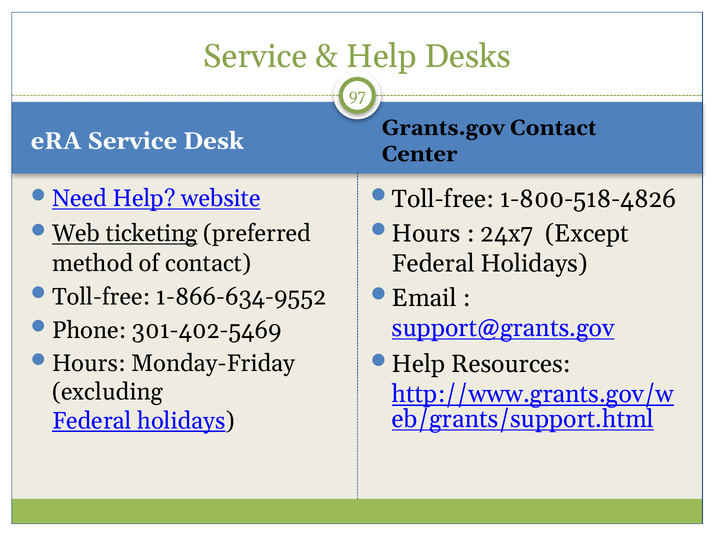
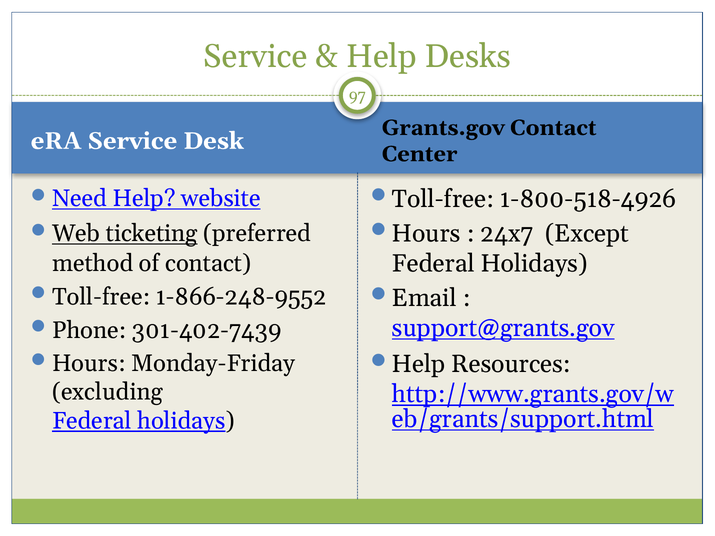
1-800-518-4826: 1-800-518-4826 -> 1-800-518-4926
1-866-634-9552: 1-866-634-9552 -> 1-866-248-9552
301-402-5469: 301-402-5469 -> 301-402-7439
